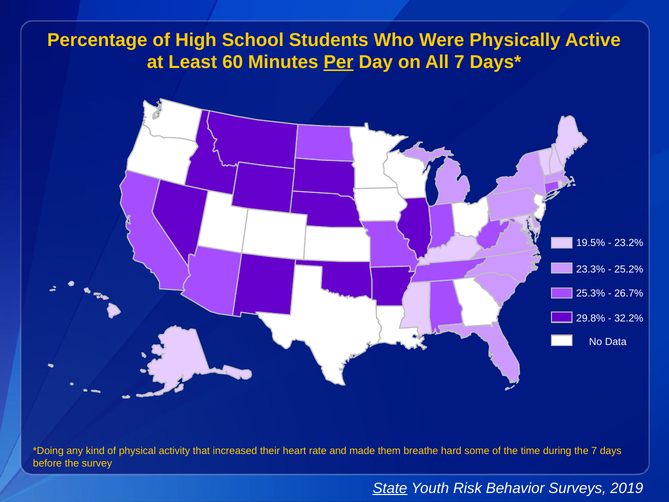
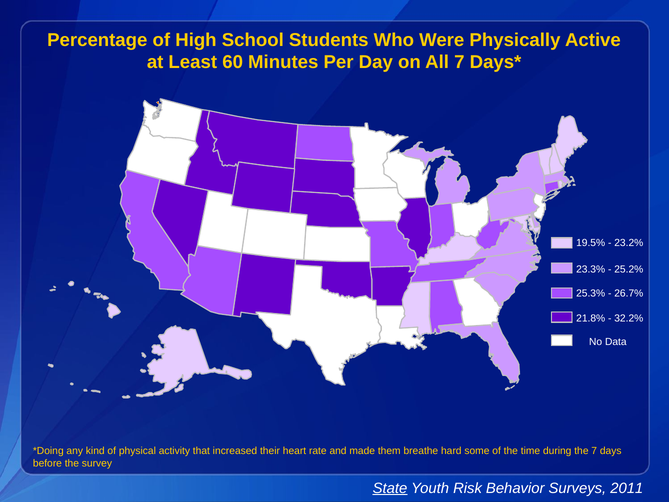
Per underline: present -> none
29.8%: 29.8% -> 21.8%
2019: 2019 -> 2011
